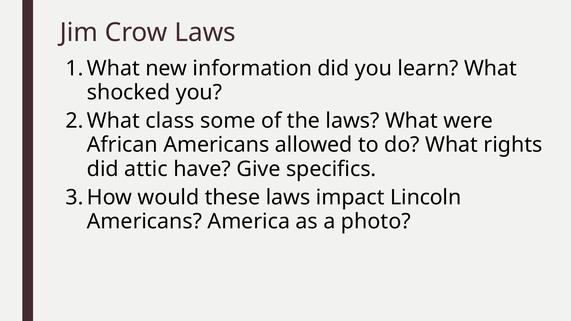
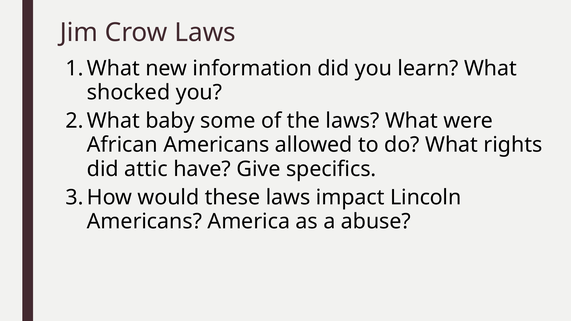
class: class -> baby
photo: photo -> abuse
